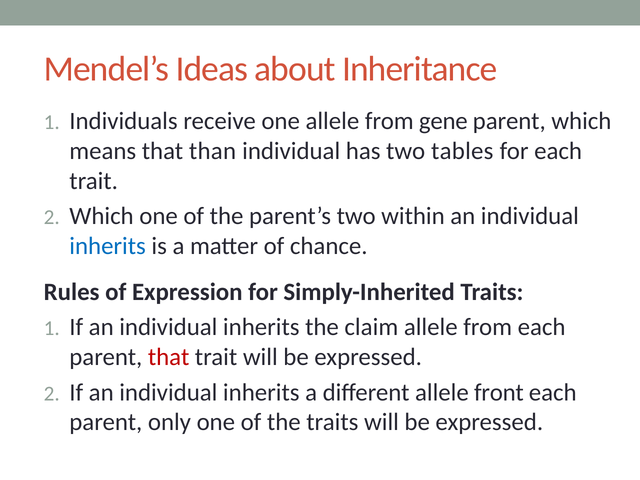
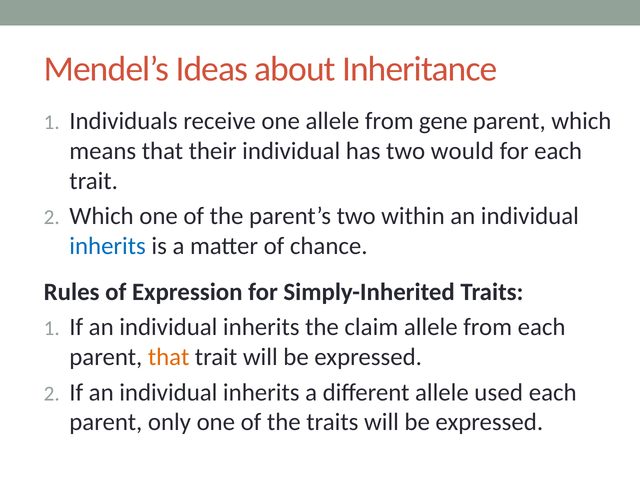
than: than -> their
tables: tables -> would
that at (169, 357) colour: red -> orange
front: front -> used
